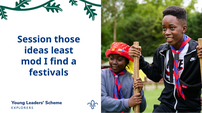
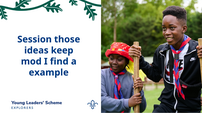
least: least -> keep
festivals: festivals -> example
